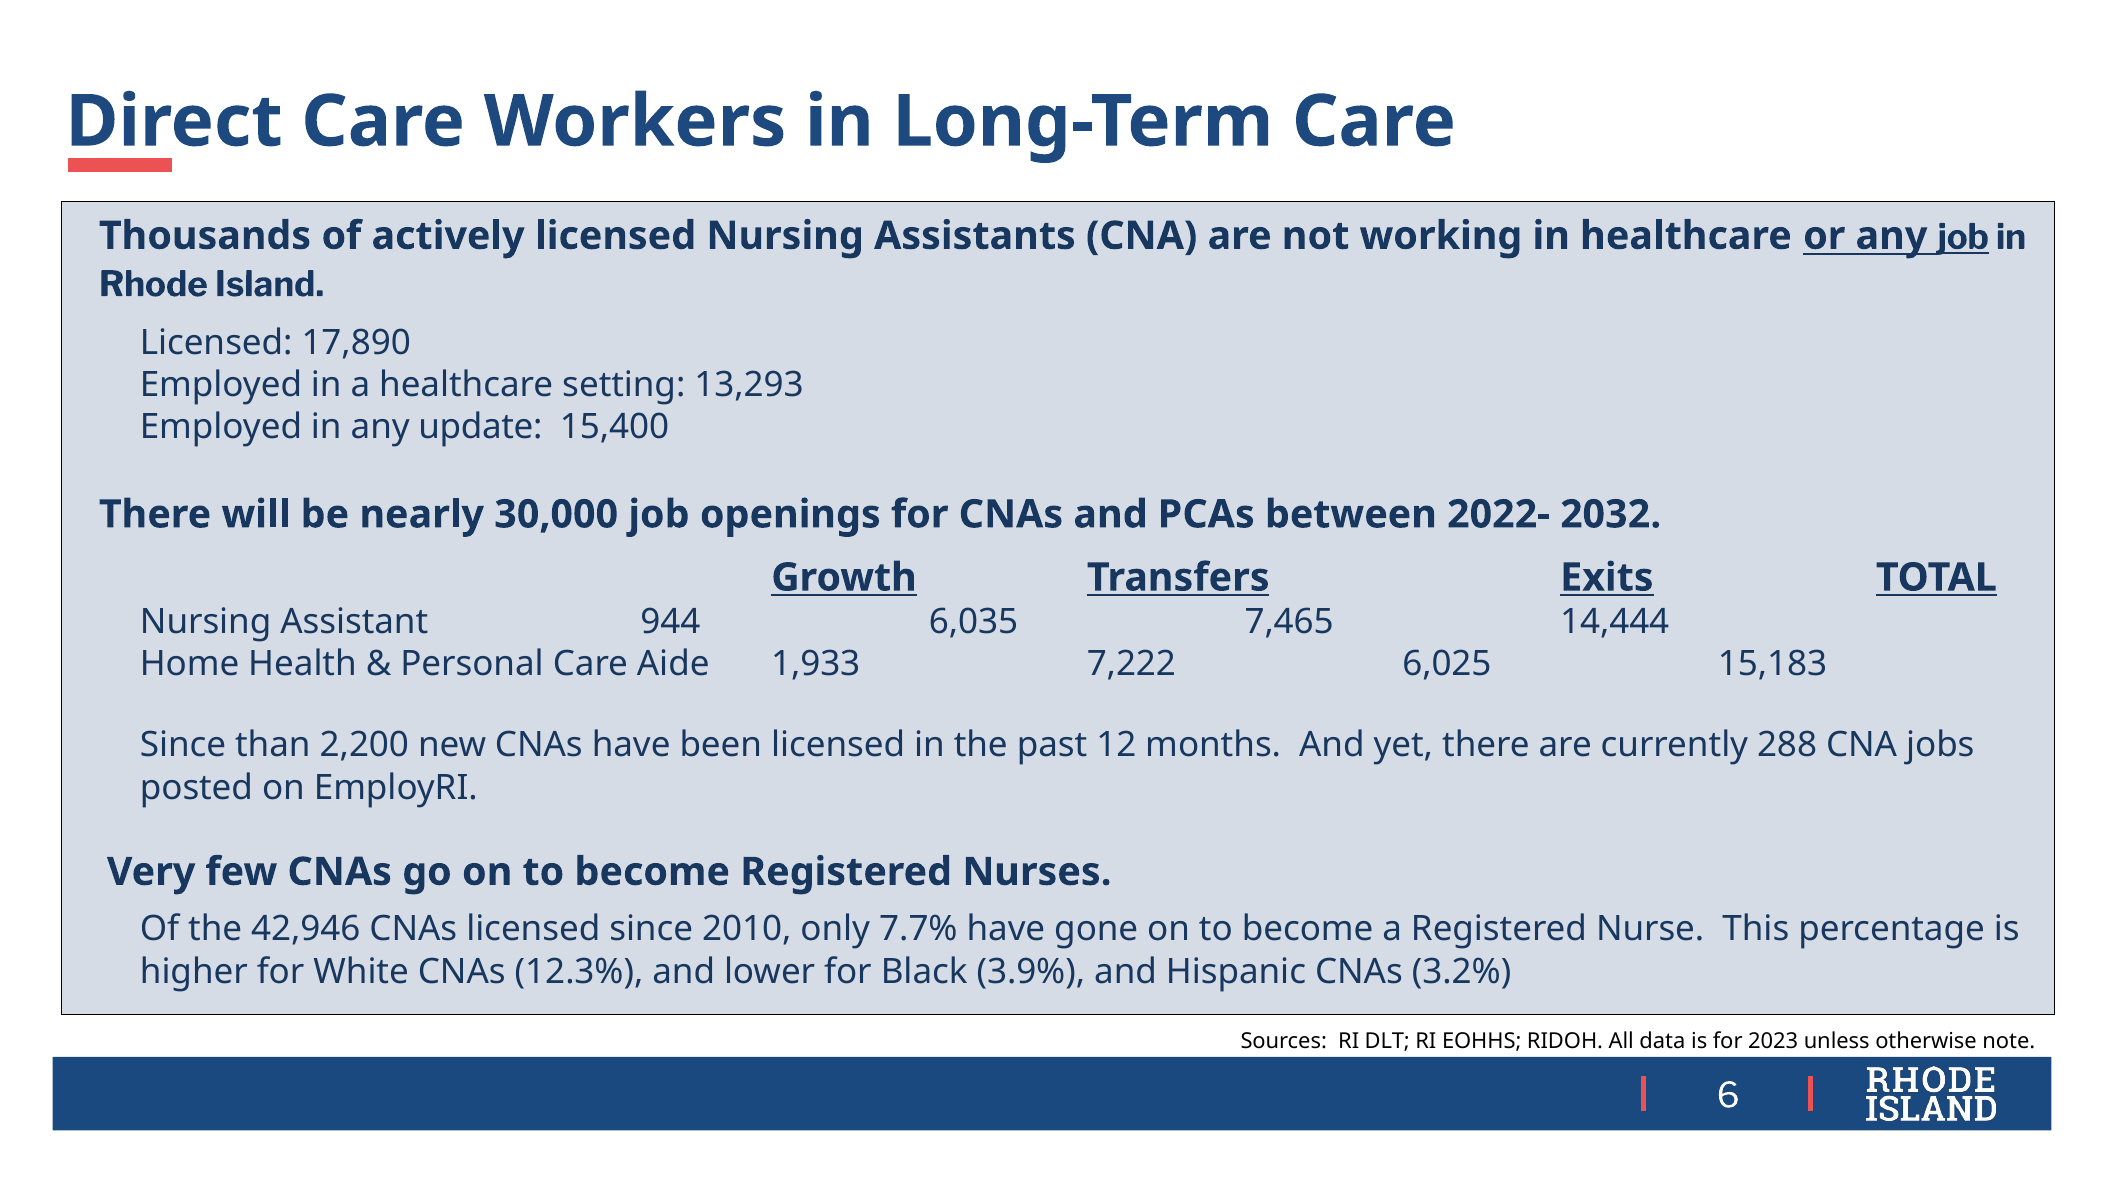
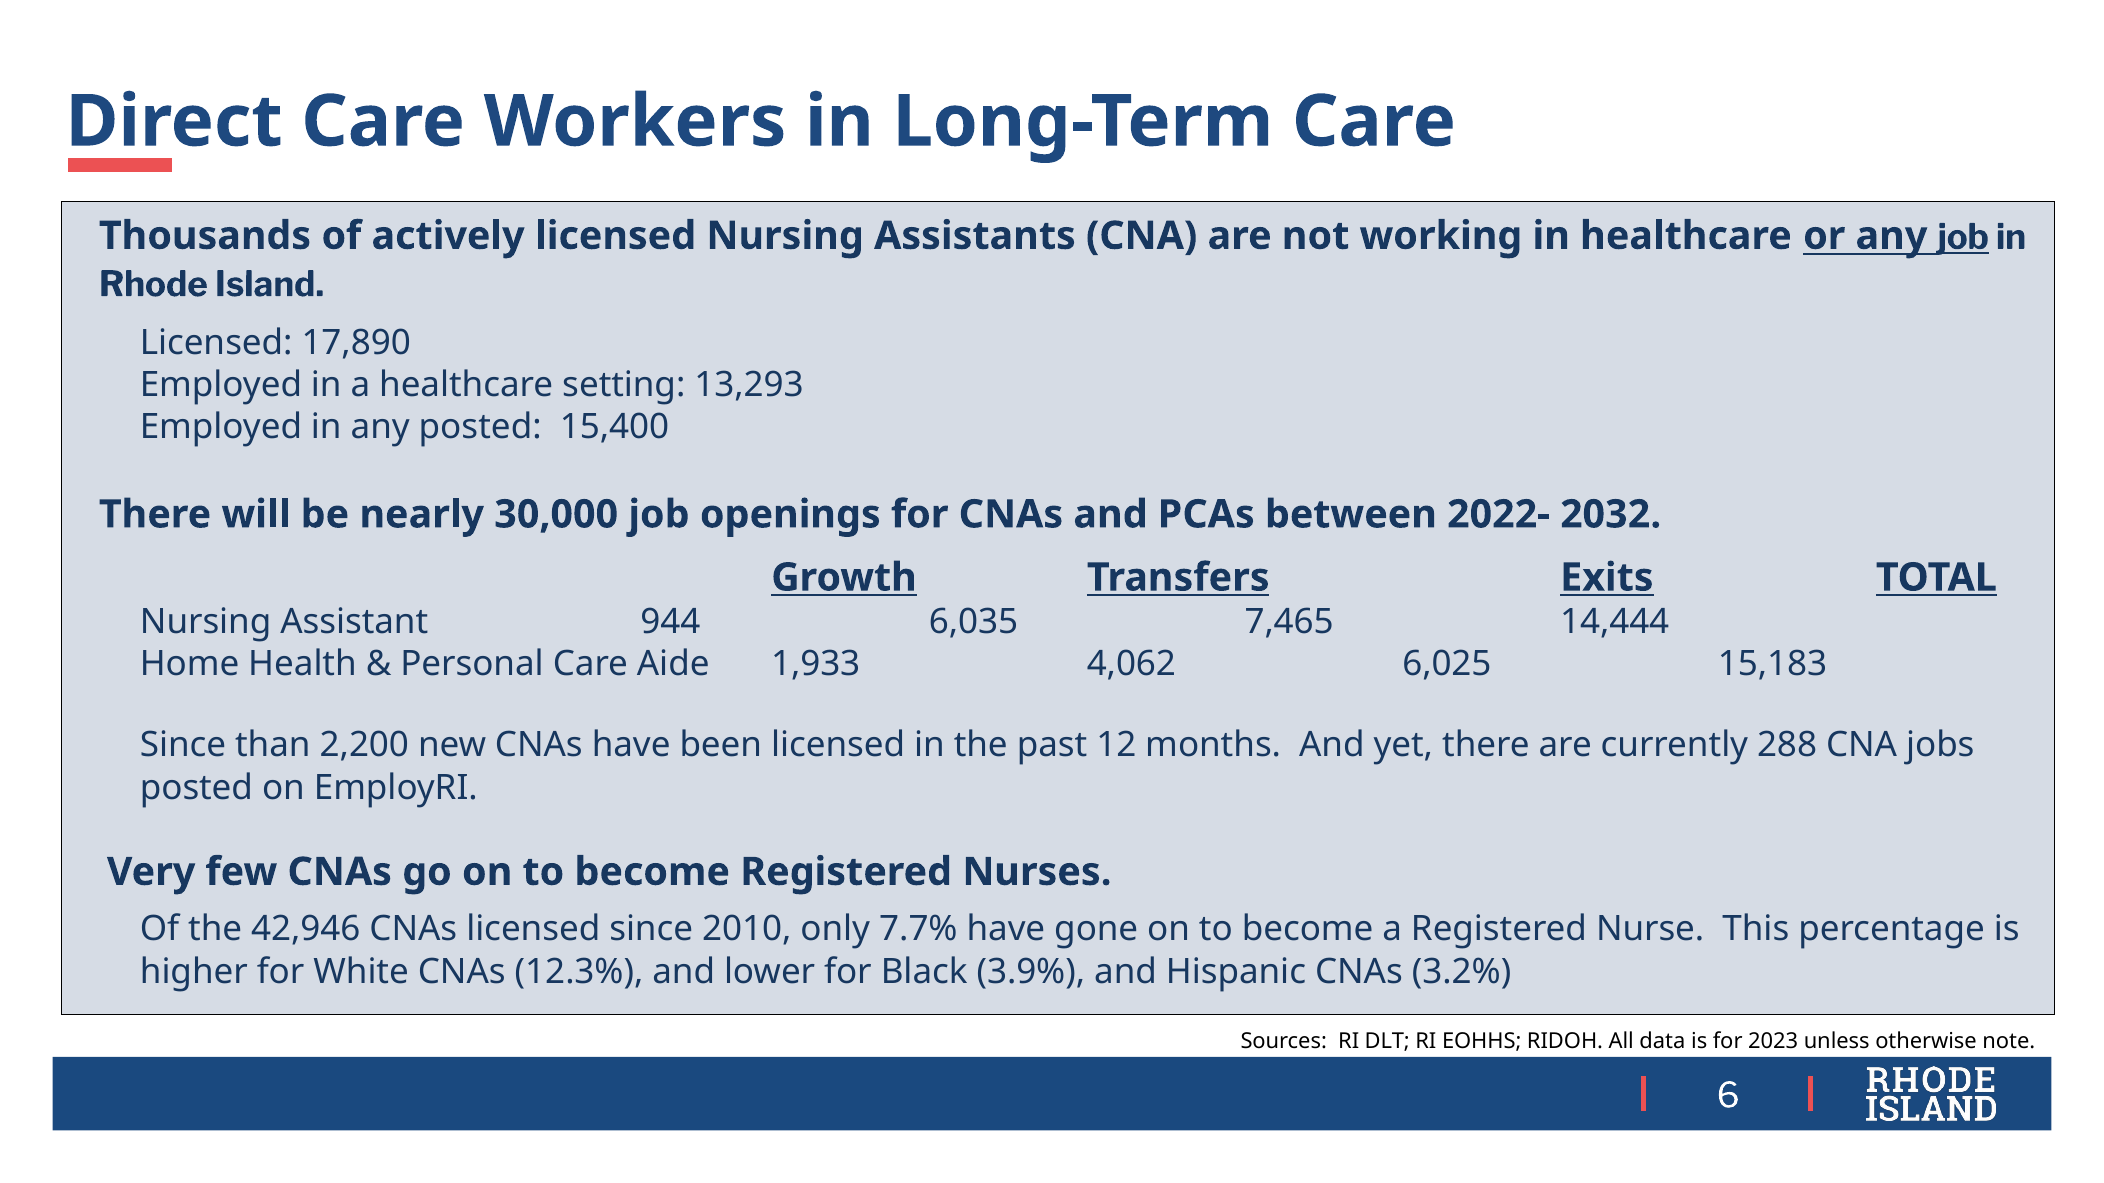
any update: update -> posted
7,222: 7,222 -> 4,062
